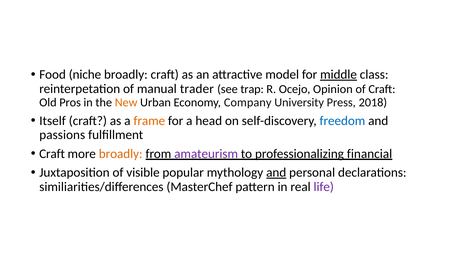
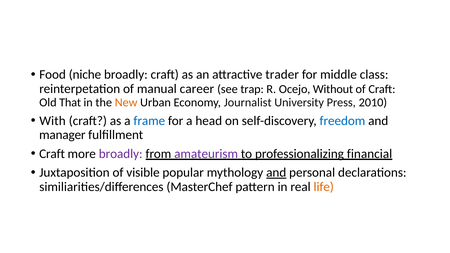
model: model -> trader
middle underline: present -> none
trader: trader -> career
Opinion: Opinion -> Without
Pros: Pros -> That
Company: Company -> Journalist
2018: 2018 -> 2010
Itself: Itself -> With
frame colour: orange -> blue
passions: passions -> manager
broadly at (121, 154) colour: orange -> purple
life colour: purple -> orange
